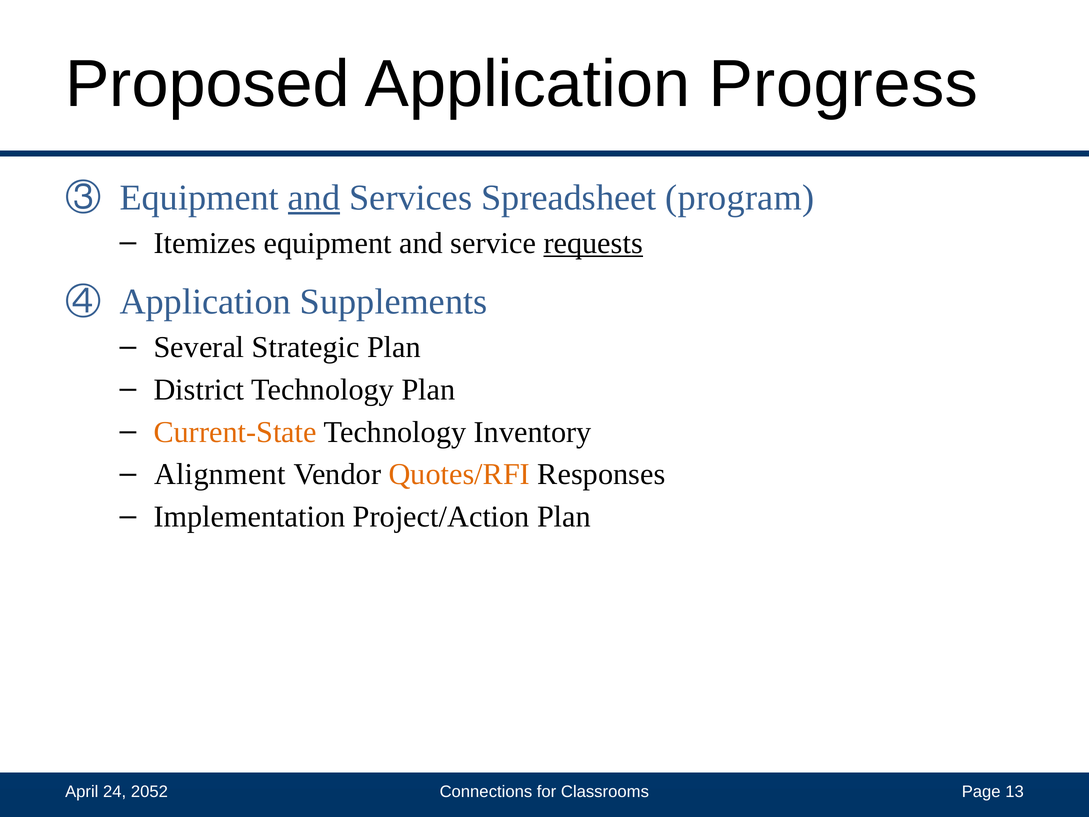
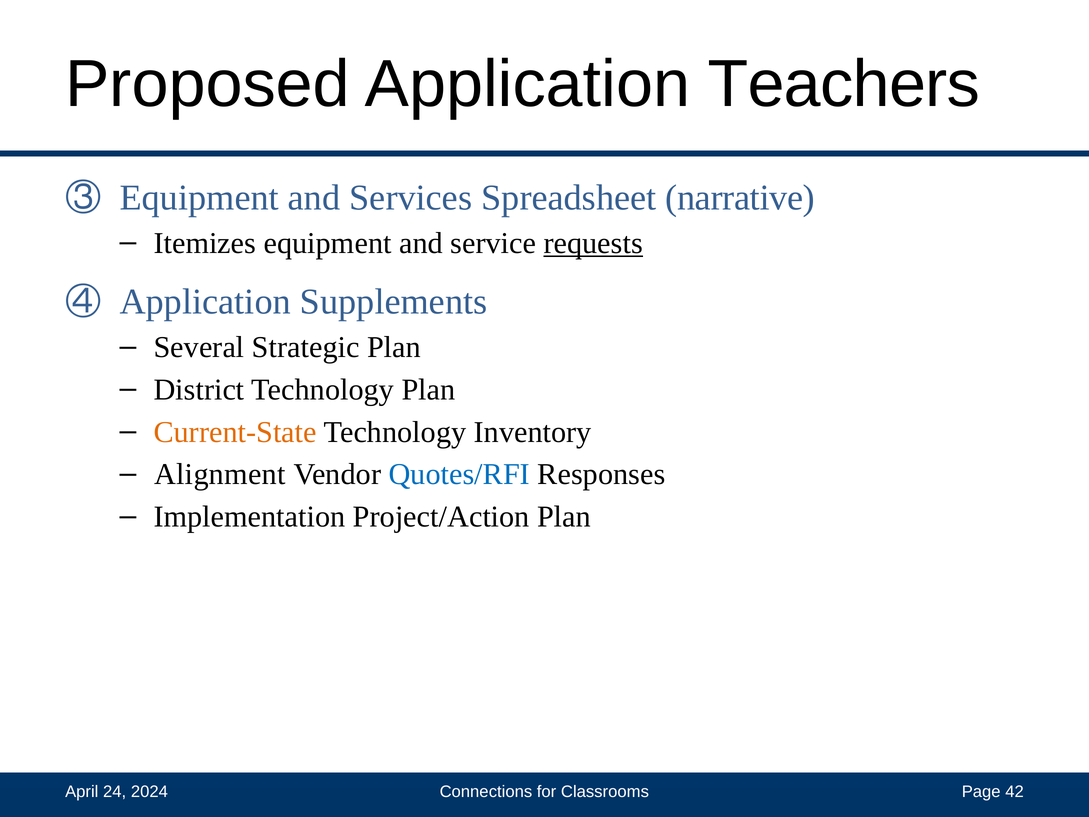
Progress: Progress -> Teachers
and at (314, 198) underline: present -> none
program: program -> narrative
Quotes/RFI colour: orange -> blue
2052: 2052 -> 2024
13: 13 -> 42
